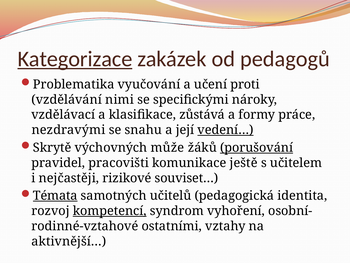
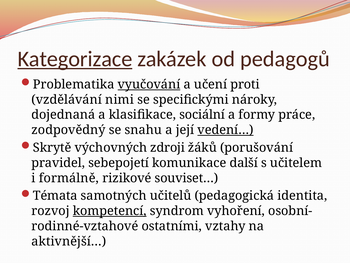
vyučování underline: none -> present
vzdělávací: vzdělávací -> dojednaná
zůstává: zůstává -> sociální
nezdravými: nezdravými -> zodpovědný
může: může -> zdroji
porušování underline: present -> none
pracovišti: pracovišti -> sebepojetí
ještě: ještě -> další
nejčastěji: nejčastěji -> formálně
Témata underline: present -> none
